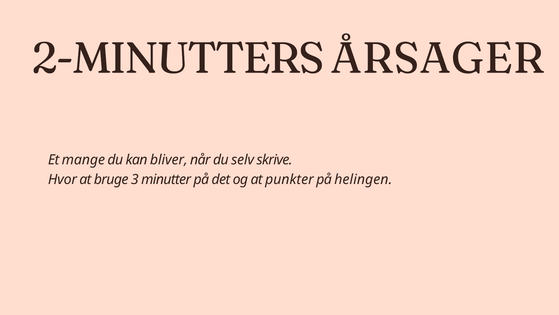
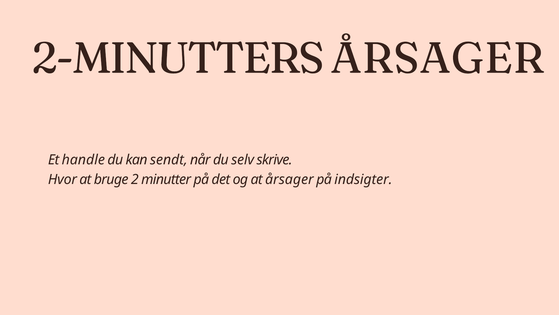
mange: mange -> handle
bliver: bliver -> sendt
3: 3 -> 2
at punkter: punkter -> årsager
helingen: helingen -> indsigter
